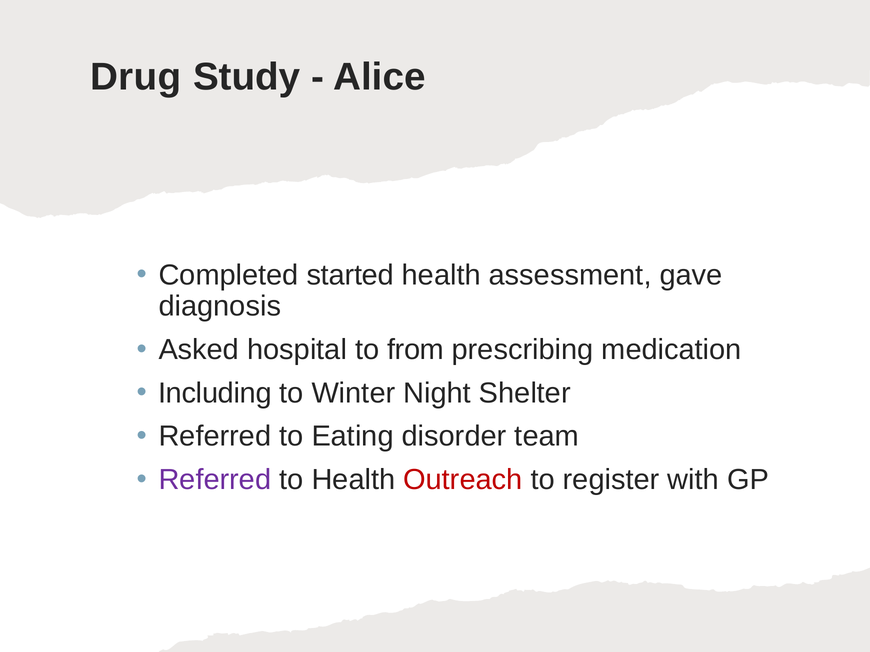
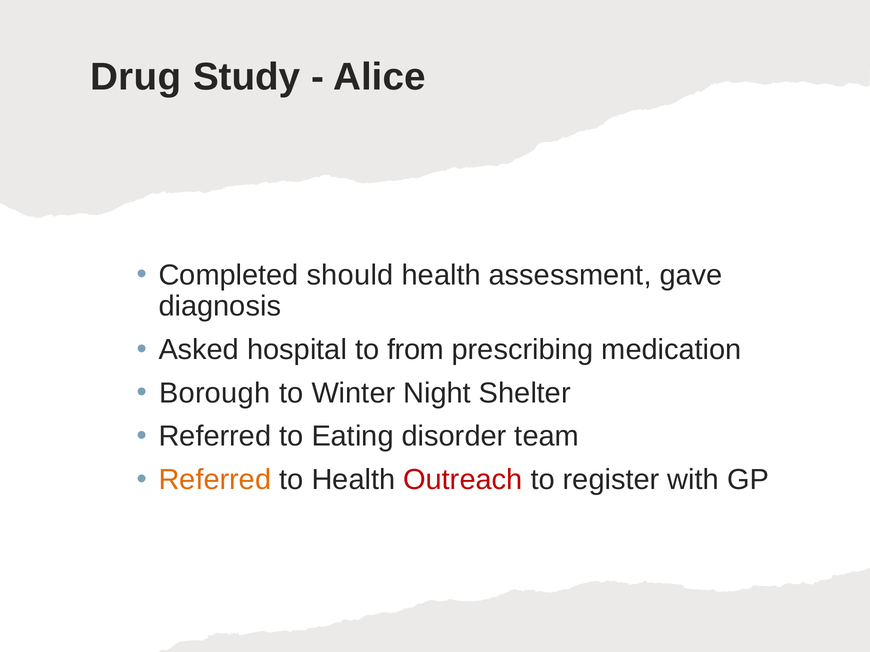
started: started -> should
Including: Including -> Borough
Referred at (215, 480) colour: purple -> orange
